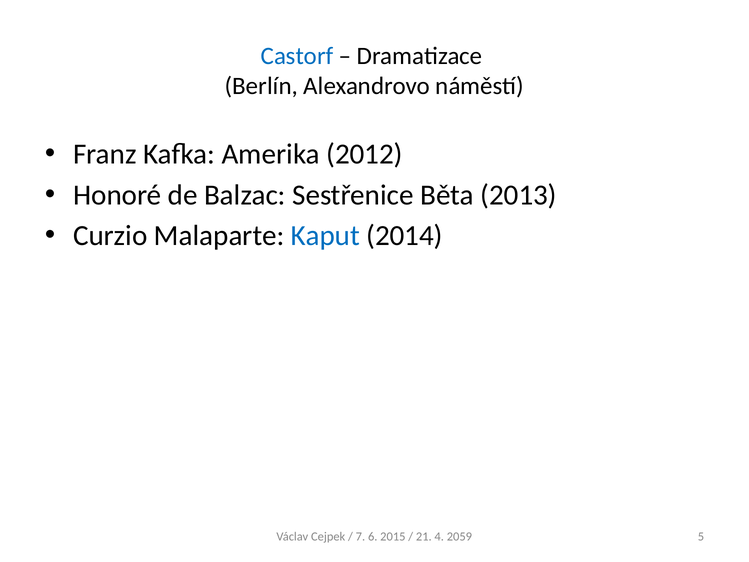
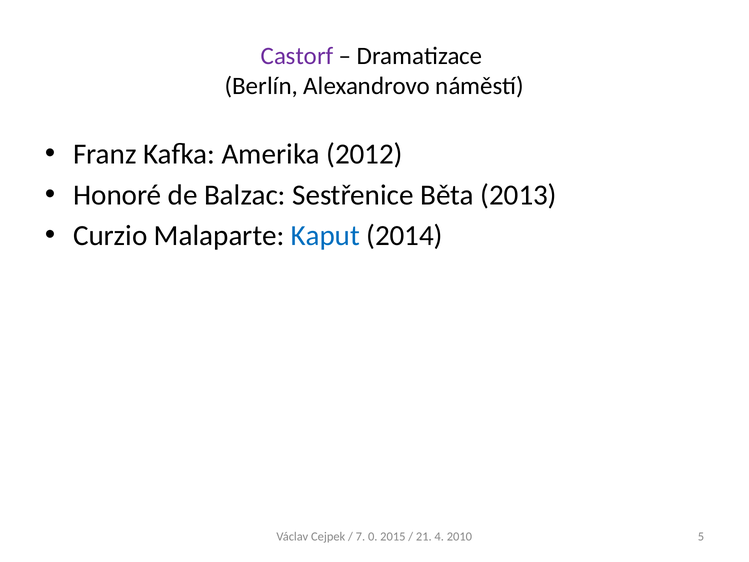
Castorf colour: blue -> purple
6: 6 -> 0
2059: 2059 -> 2010
